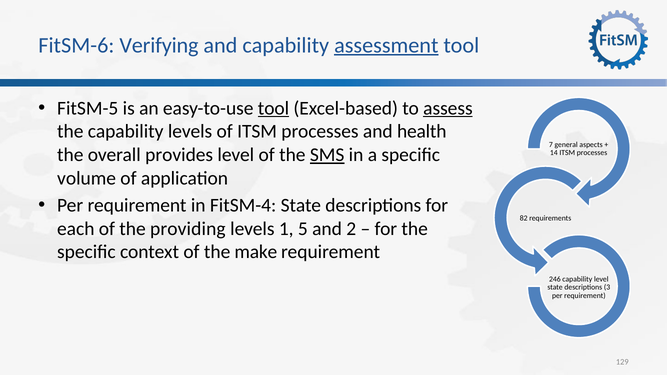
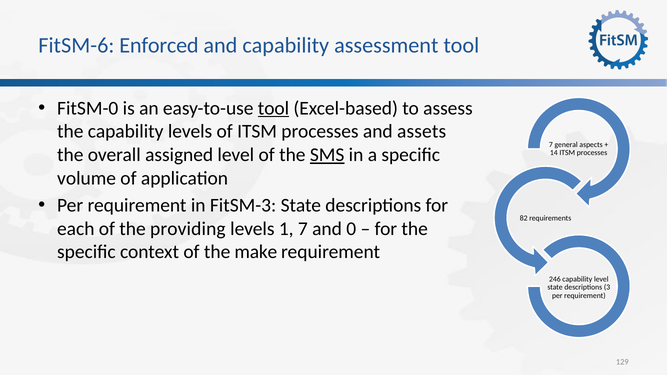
Verifying: Verifying -> Enforced
assessment underline: present -> none
FitSM-5: FitSM-5 -> FitSM-0
assess underline: present -> none
health: health -> assets
provides: provides -> assigned
FitSM-4: FitSM-4 -> FitSM-3
1 5: 5 -> 7
2: 2 -> 0
